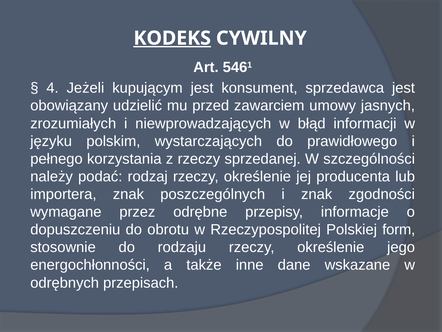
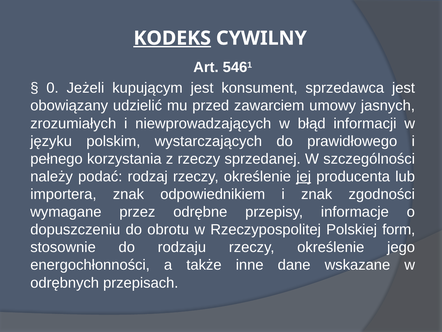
4: 4 -> 0
jej underline: none -> present
poszczególnych: poszczególnych -> odpowiednikiem
